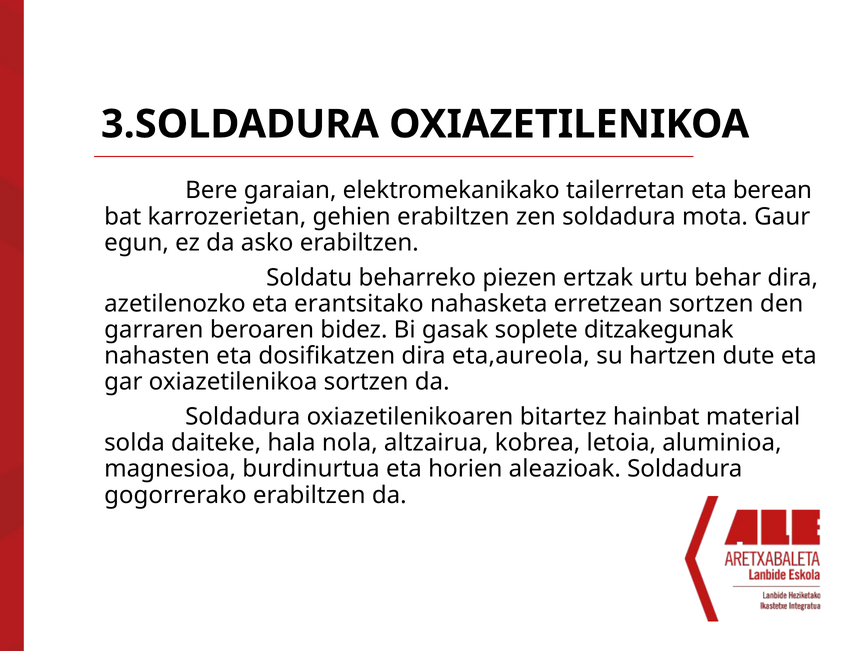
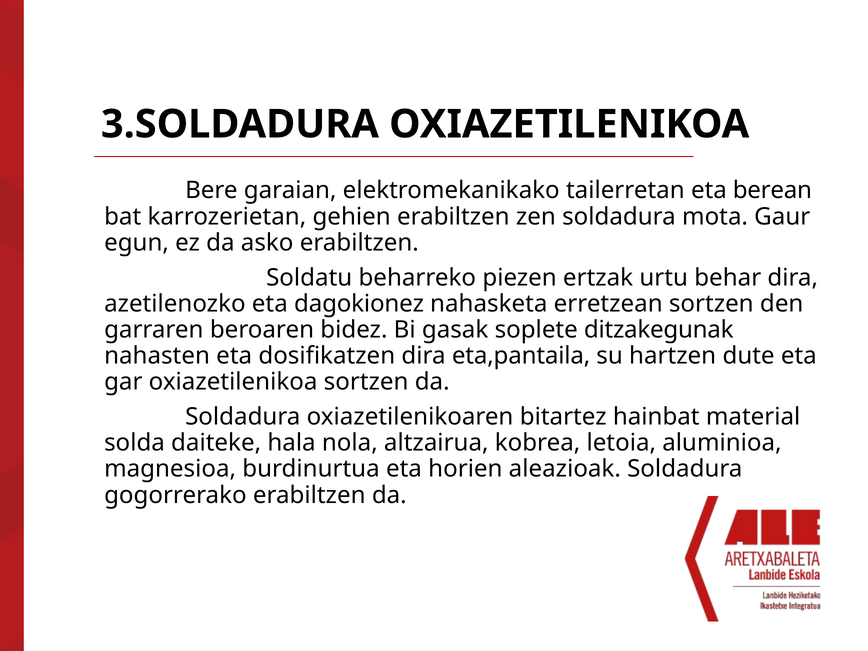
erantsitako: erantsitako -> dagokionez
eta,aureola: eta,aureola -> eta,pantaila
